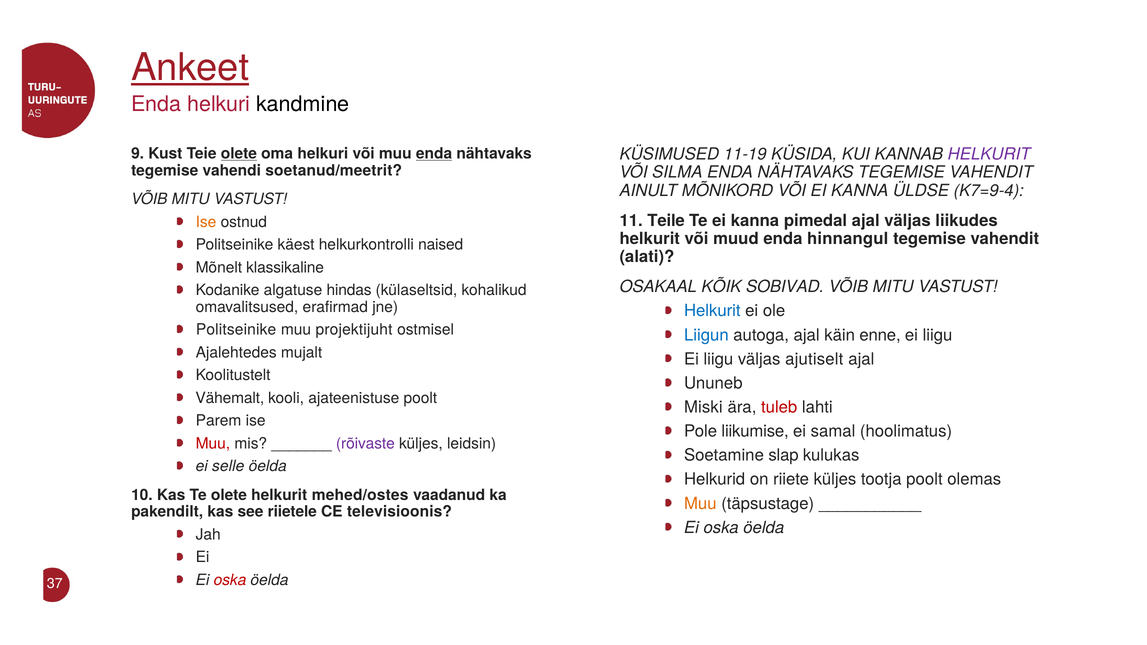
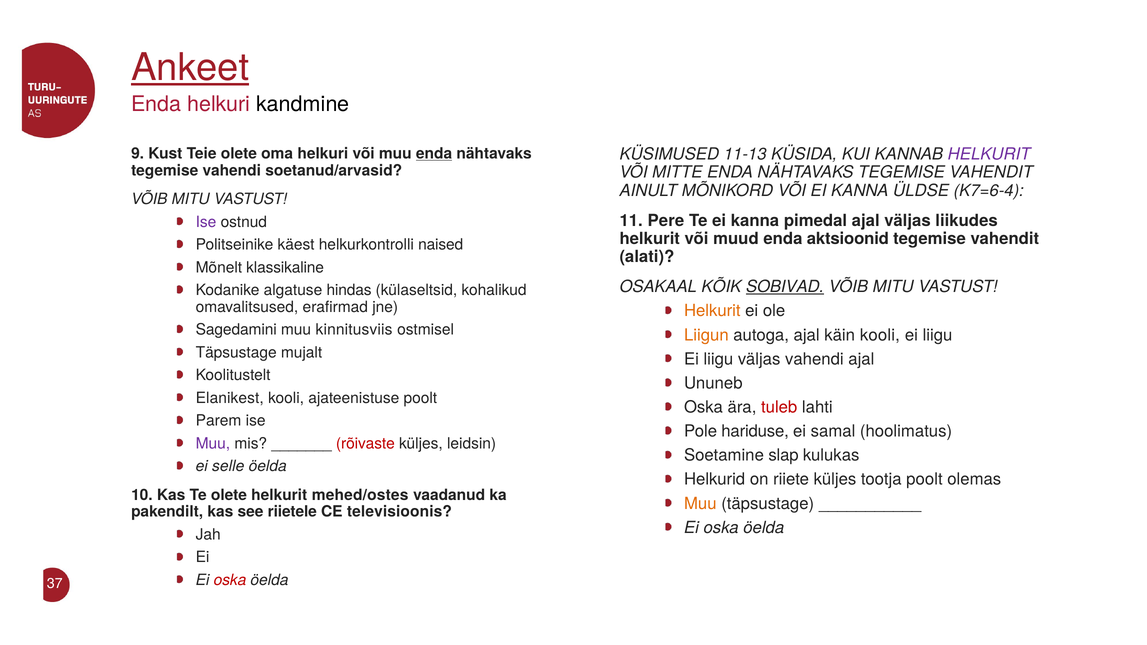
11-19: 11-19 -> 11-13
olete at (239, 154) underline: present -> none
soetanud/meetrit: soetanud/meetrit -> soetanud/arvasid
SILMA: SILMA -> MITTE
K7=9-4: K7=9-4 -> K7=6-4
Teile: Teile -> Pere
Ise at (206, 222) colour: orange -> purple
hinnangul: hinnangul -> aktsioonid
SOBIVAD underline: none -> present
Helkurit at (712, 311) colour: blue -> orange
Politseinike at (236, 330): Politseinike -> Sagedamini
projektijuht: projektijuht -> kinnitusviis
Liigun colour: blue -> orange
käin enne: enne -> kooli
Ajalehtedes at (236, 353): Ajalehtedes -> Täpsustage
väljas ajutiselt: ajutiselt -> vahendi
Vähemalt: Vähemalt -> Elanikest
Miski at (703, 407): Miski -> Oska
liikumise: liikumise -> hariduse
Muu at (213, 444) colour: red -> purple
rõivaste colour: purple -> red
